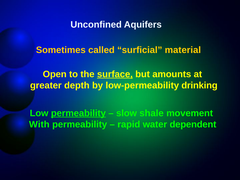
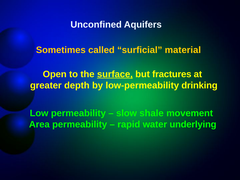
amounts: amounts -> fractures
permeability at (78, 113) underline: present -> none
With: With -> Area
dependent: dependent -> underlying
